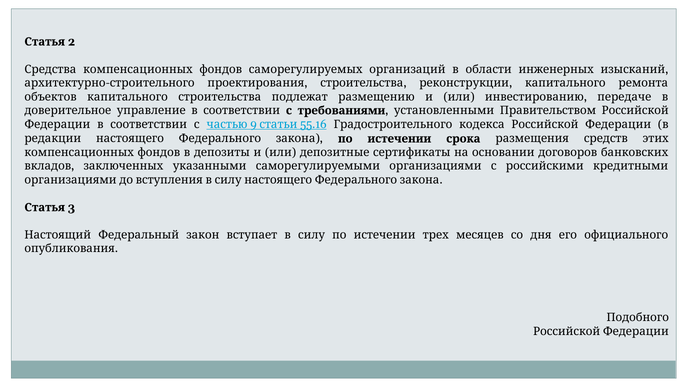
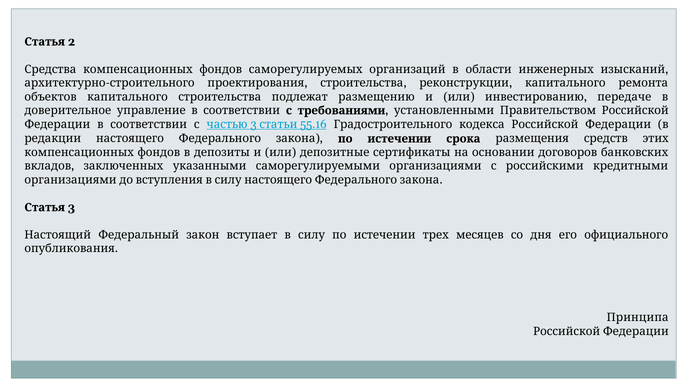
с 9: 9 -> 3
Подобного: Подобного -> Принципа
